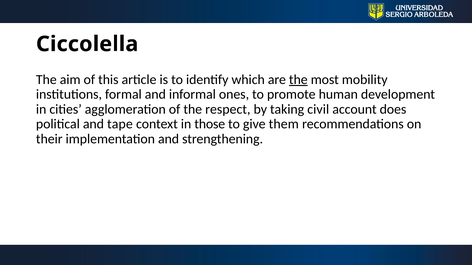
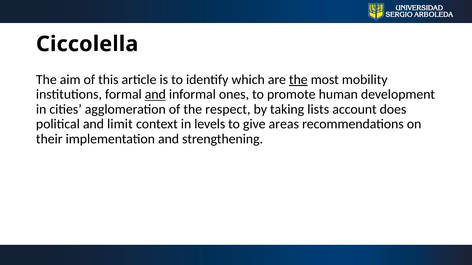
and at (155, 95) underline: none -> present
civil: civil -> lists
tape: tape -> limit
those: those -> levels
them: them -> areas
